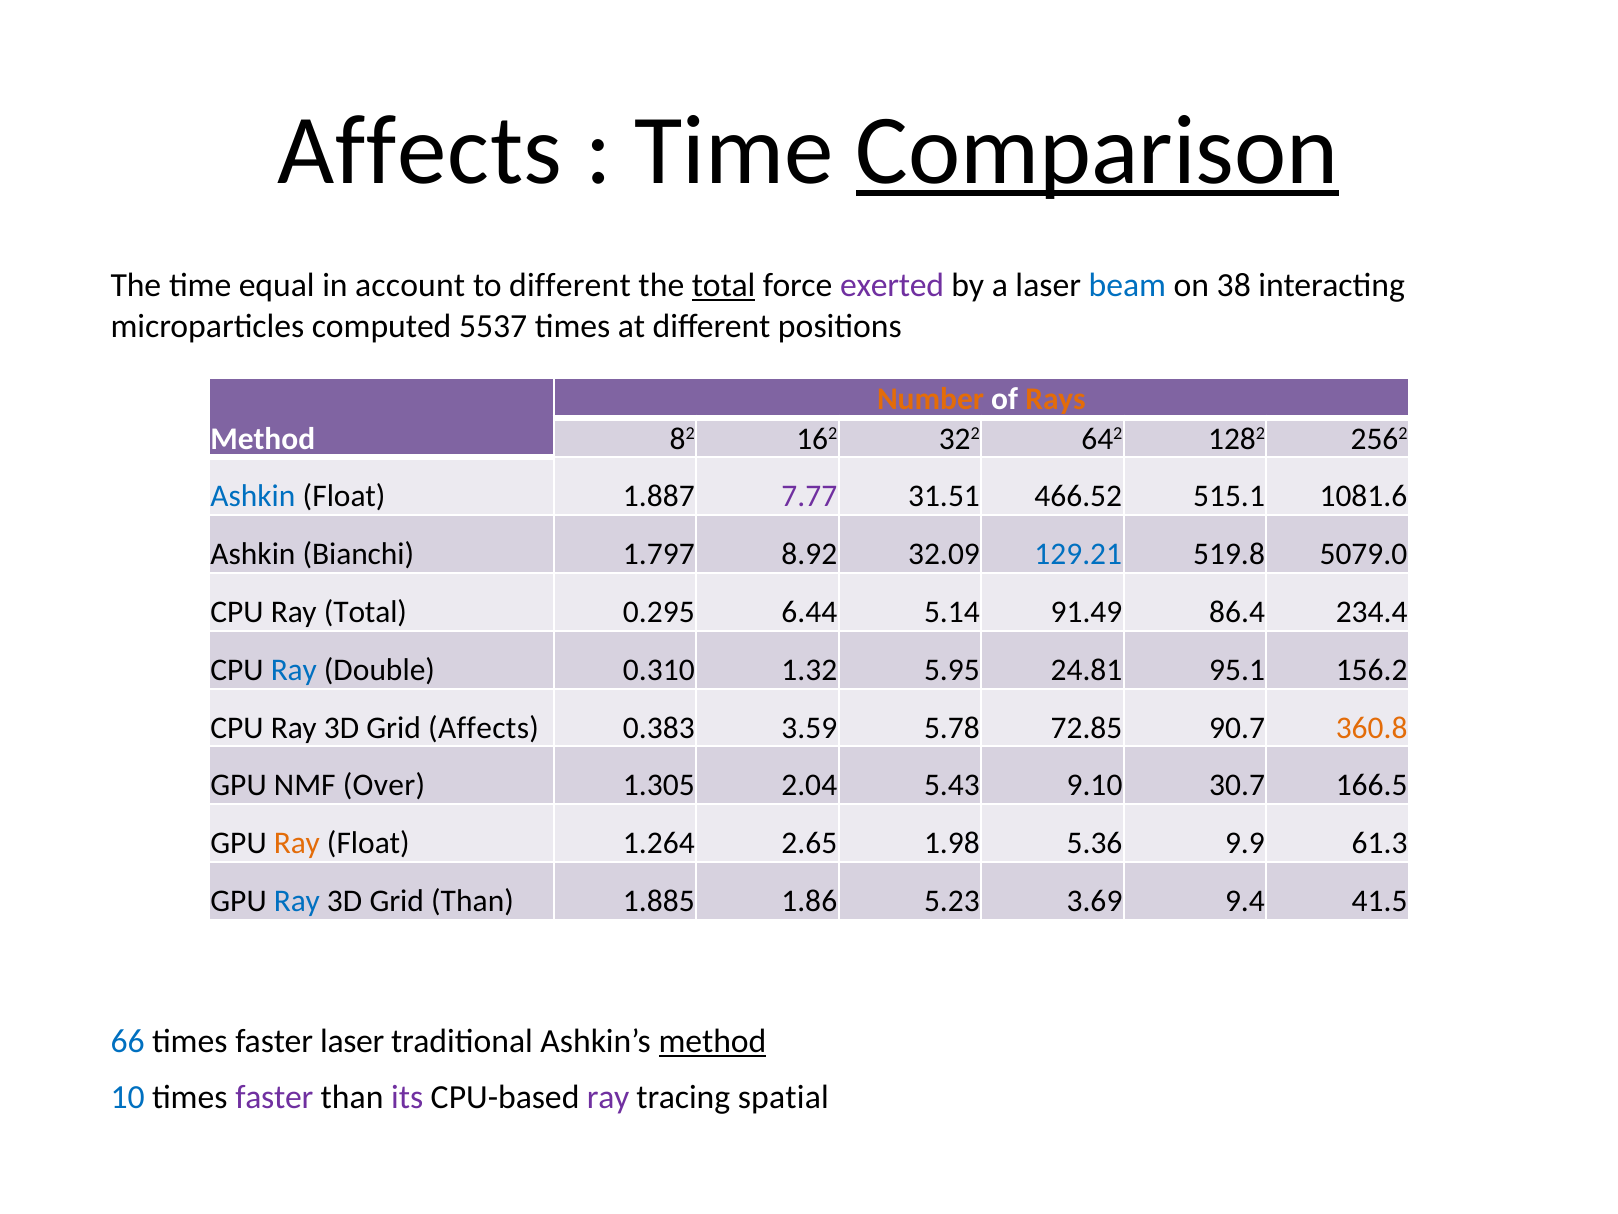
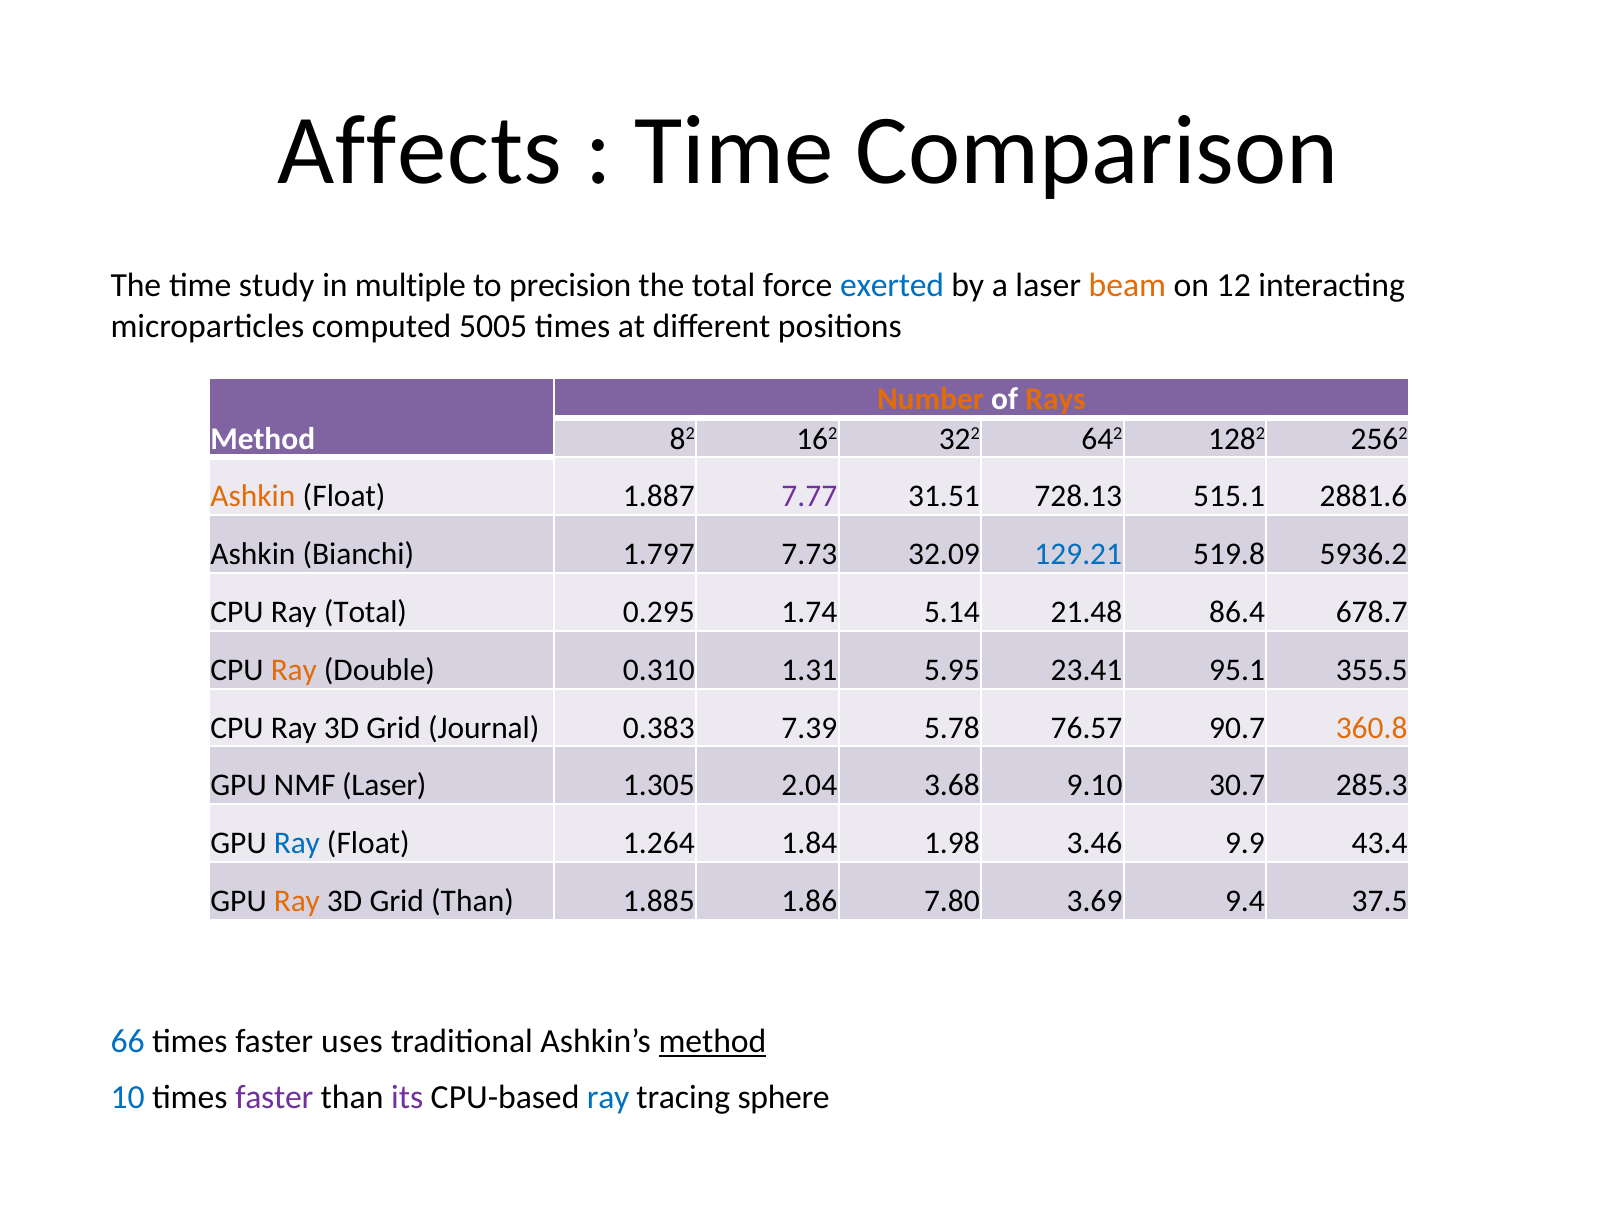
Comparison underline: present -> none
equal: equal -> study
account: account -> multiple
to different: different -> precision
total at (724, 285) underline: present -> none
exerted colour: purple -> blue
beam colour: blue -> orange
38: 38 -> 12
5537: 5537 -> 5005
Ashkin at (253, 496) colour: blue -> orange
466.52: 466.52 -> 728.13
1081.6: 1081.6 -> 2881.6
8.92: 8.92 -> 7.73
5079.0: 5079.0 -> 5936.2
6.44: 6.44 -> 1.74
91.49: 91.49 -> 21.48
234.4: 234.4 -> 678.7
Ray at (294, 670) colour: blue -> orange
1.32: 1.32 -> 1.31
24.81: 24.81 -> 23.41
156.2: 156.2 -> 355.5
Grid Affects: Affects -> Journal
3.59: 3.59 -> 7.39
72.85: 72.85 -> 76.57
NMF Over: Over -> Laser
5.43: 5.43 -> 3.68
166.5: 166.5 -> 285.3
Ray at (297, 843) colour: orange -> blue
2.65: 2.65 -> 1.84
5.36: 5.36 -> 3.46
61.3: 61.3 -> 43.4
Ray at (297, 901) colour: blue -> orange
5.23: 5.23 -> 7.80
41.5: 41.5 -> 37.5
faster laser: laser -> uses
ray at (608, 1096) colour: purple -> blue
spatial: spatial -> sphere
